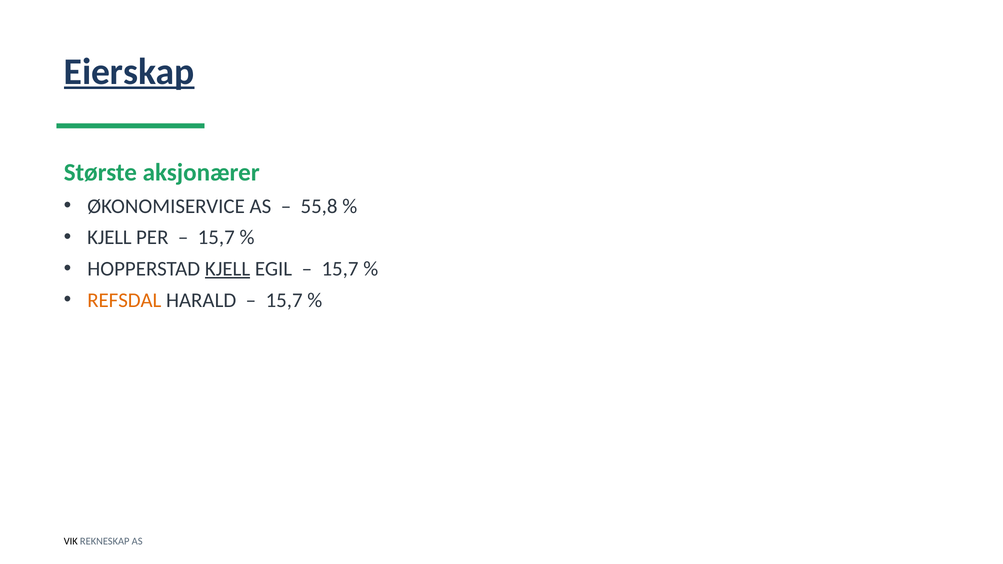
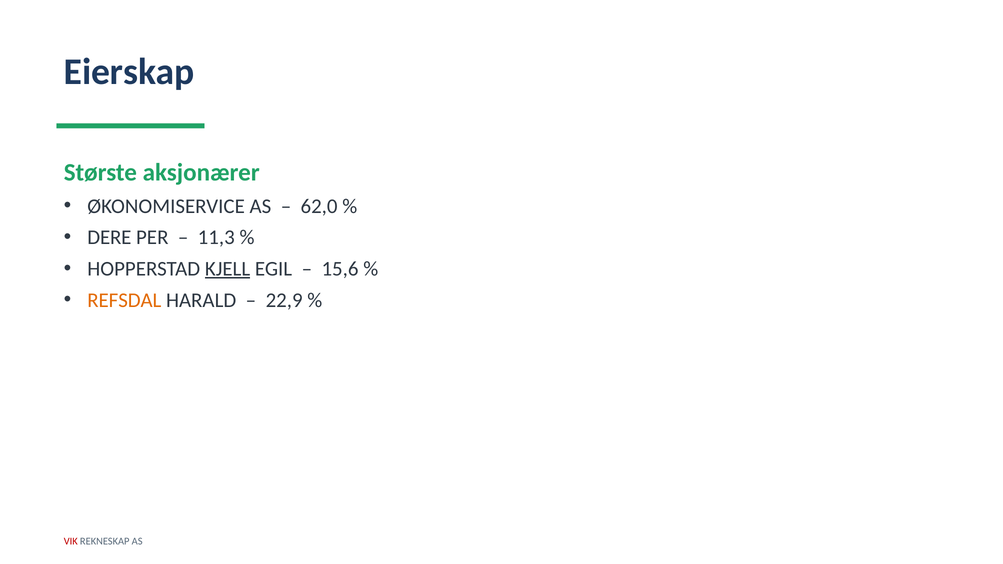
Eierskap underline: present -> none
55,8: 55,8 -> 62,0
KJELL at (109, 238): KJELL -> DERE
15,7 at (216, 238): 15,7 -> 11,3
15,7 at (340, 269): 15,7 -> 15,6
15,7 at (284, 300): 15,7 -> 22,9
VIK colour: black -> red
